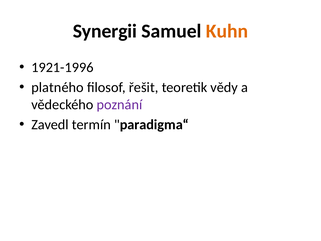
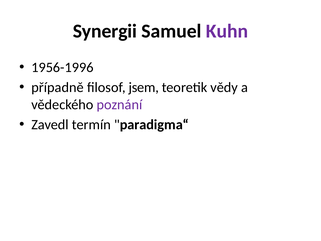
Kuhn colour: orange -> purple
1921-1996: 1921-1996 -> 1956-1996
platného: platného -> případně
řešit: řešit -> jsem
